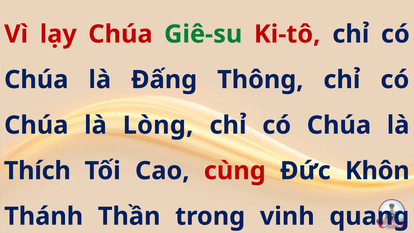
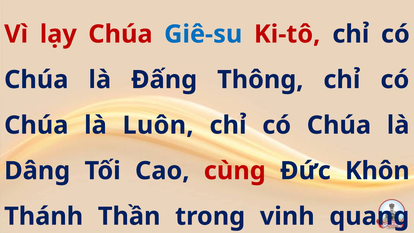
Giê-su colour: green -> blue
Lòng: Lòng -> Luôn
Thích: Thích -> Dâng
